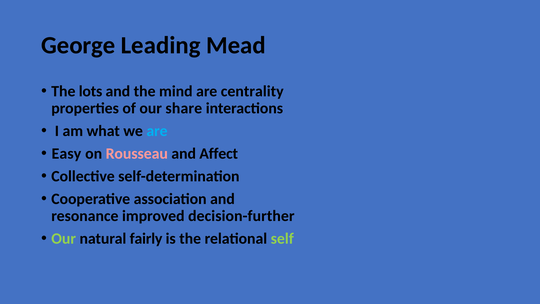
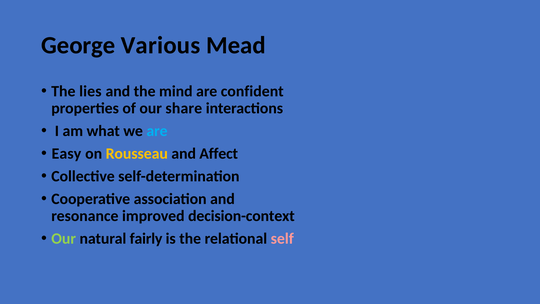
Leading: Leading -> Various
lots: lots -> lies
centrality: centrality -> confident
Rousseau colour: pink -> yellow
decision-further: decision-further -> decision-context
self colour: light green -> pink
